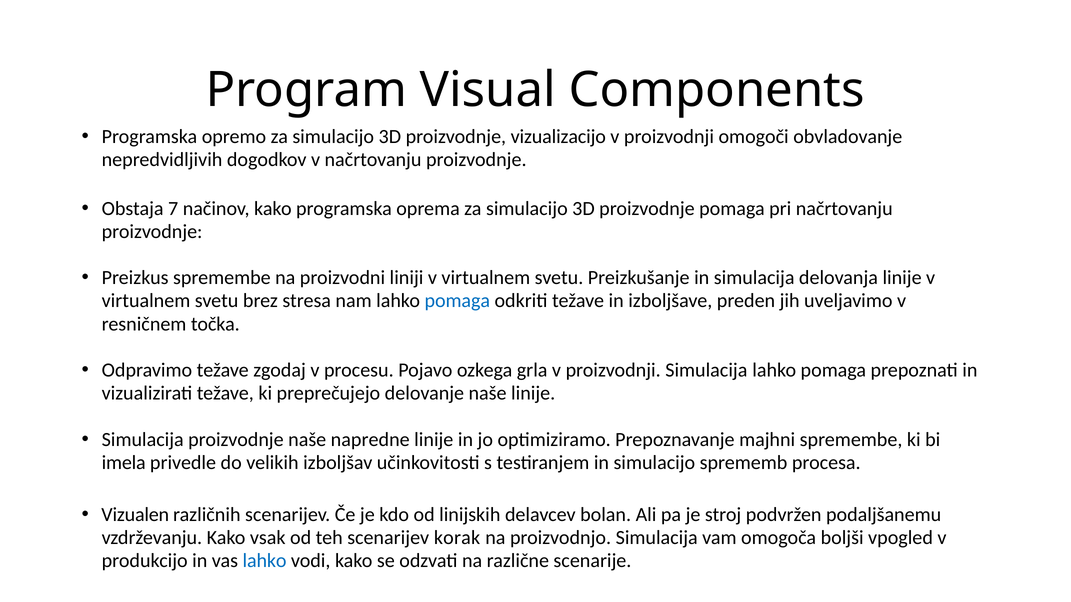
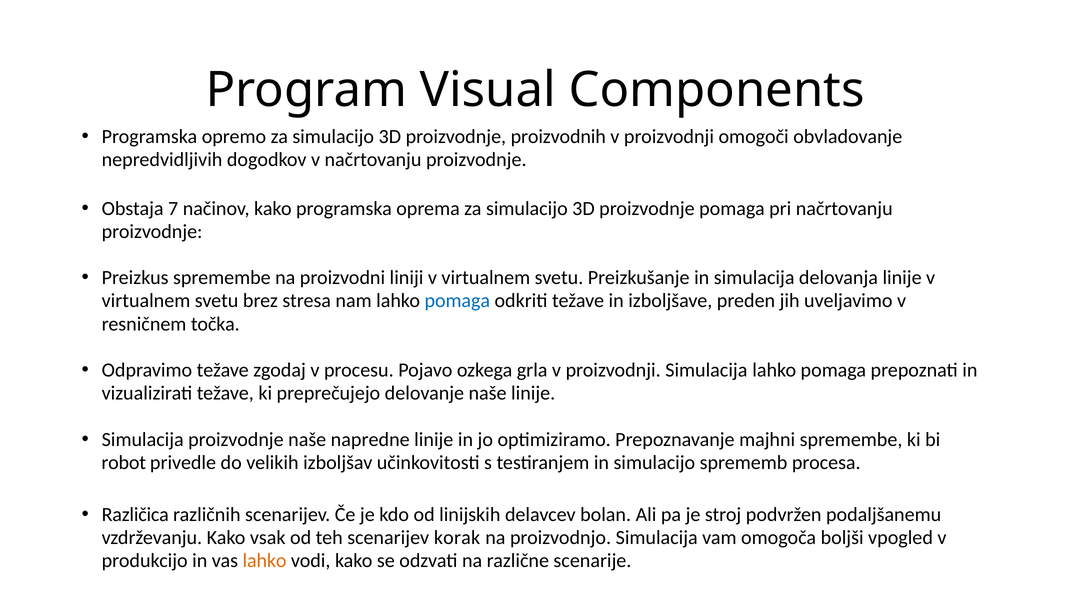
vizualizacijo: vizualizacijo -> proizvodnih
imela: imela -> robot
Vizualen: Vizualen -> Različica
lahko at (265, 561) colour: blue -> orange
